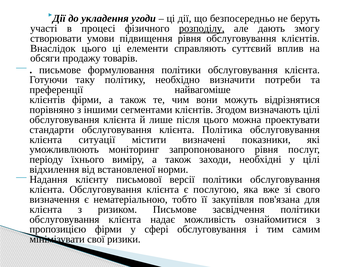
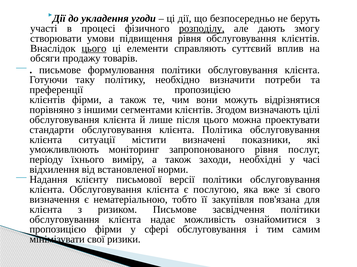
цього at (94, 48) underline: none -> present
преференції найвагоміше: найвагоміше -> пропозицією
у цілі: цілі -> часі
